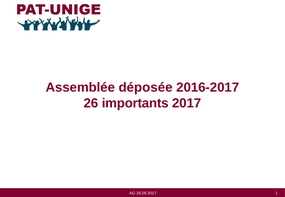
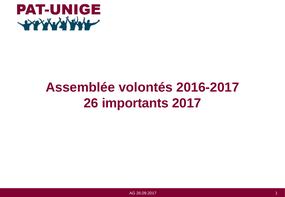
déposée: déposée -> volontés
